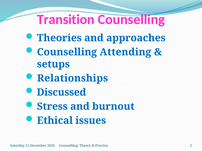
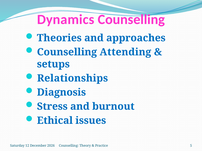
Transition: Transition -> Dynamics
Discussed: Discussed -> Diagnosis
